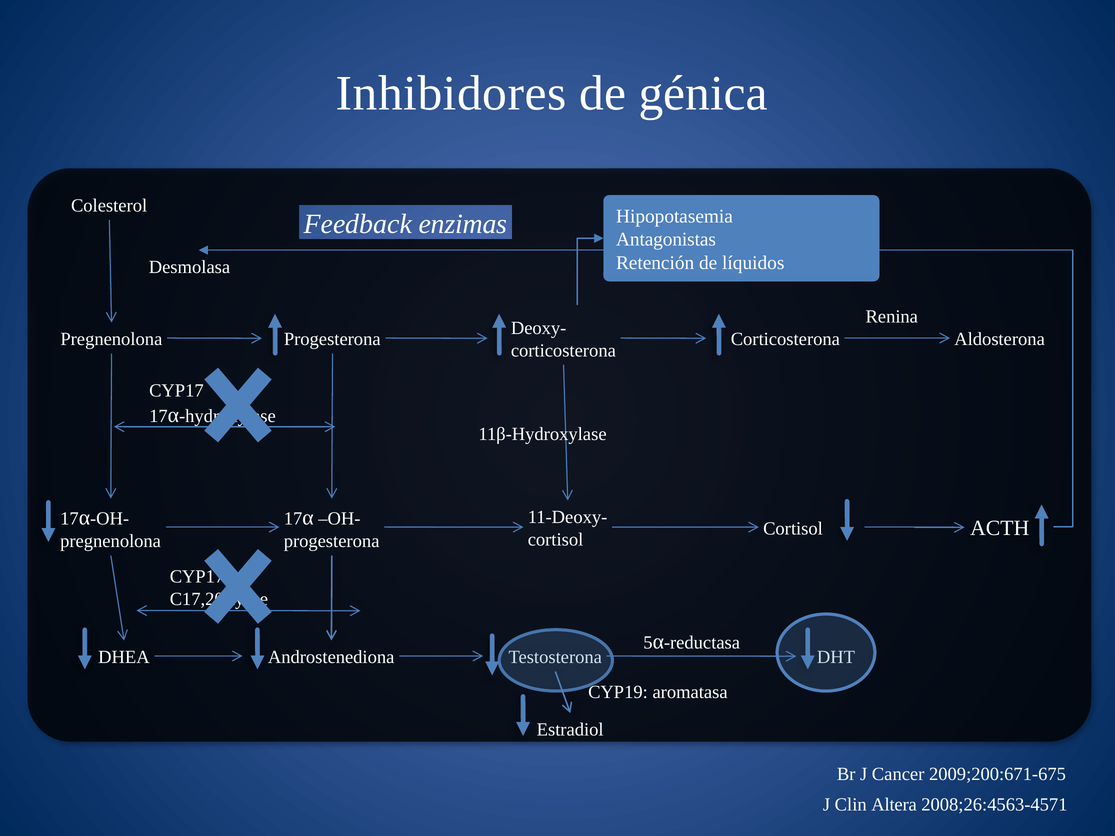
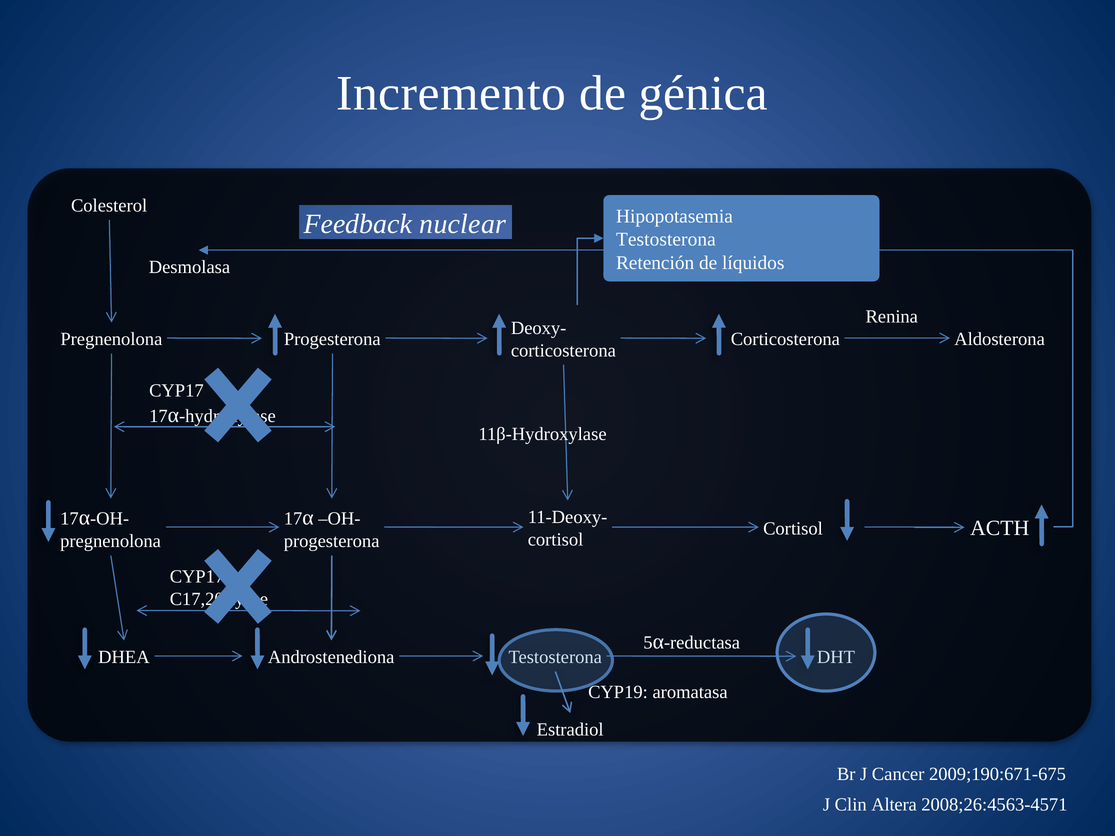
Inhibidores: Inhibidores -> Incremento
enzimas: enzimas -> nuclear
Antagonistas at (666, 240): Antagonistas -> Testosterona
2009;200:671-675: 2009;200:671-675 -> 2009;190:671-675
